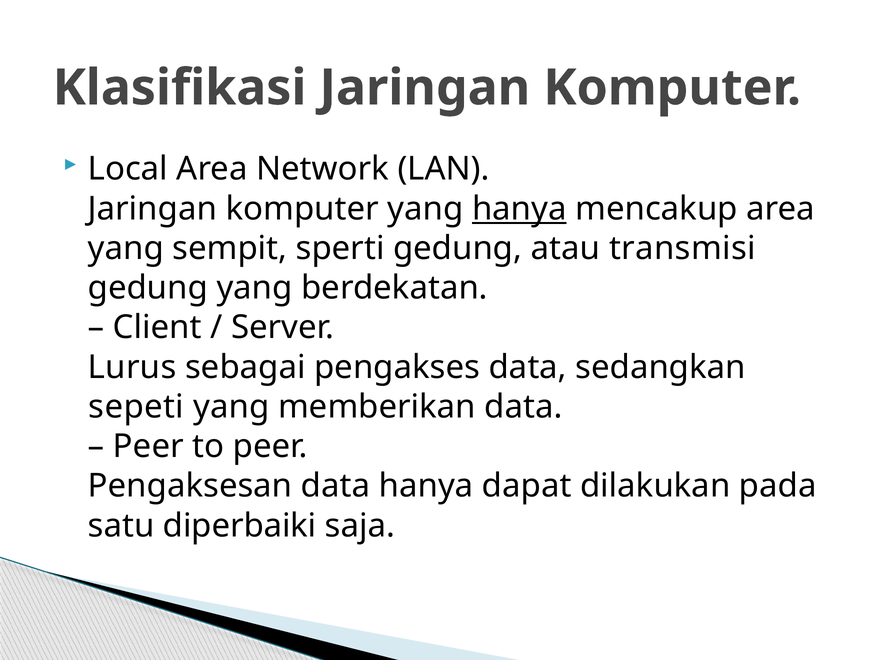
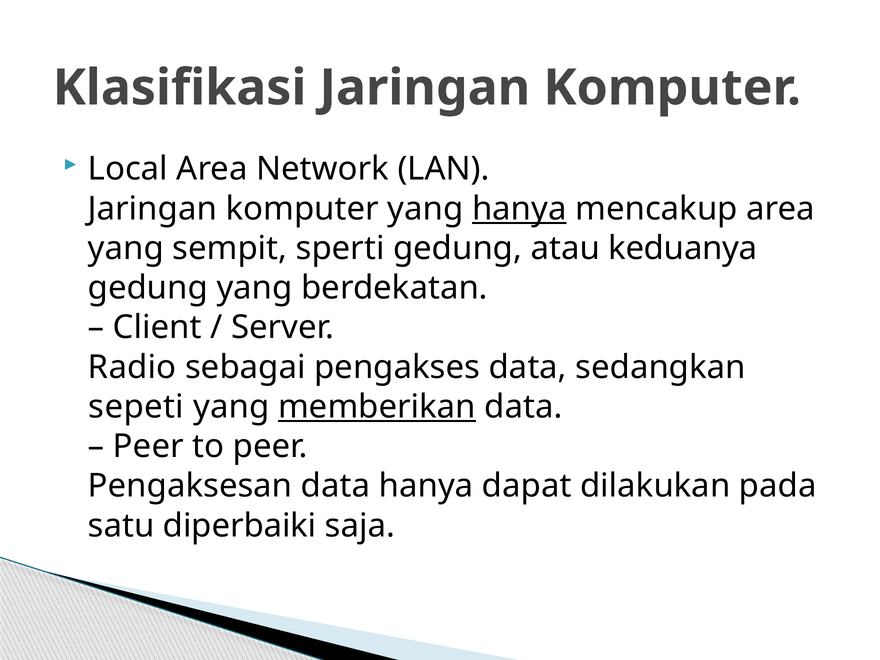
transmisi: transmisi -> keduanya
Lurus: Lurus -> Radio
memberikan underline: none -> present
